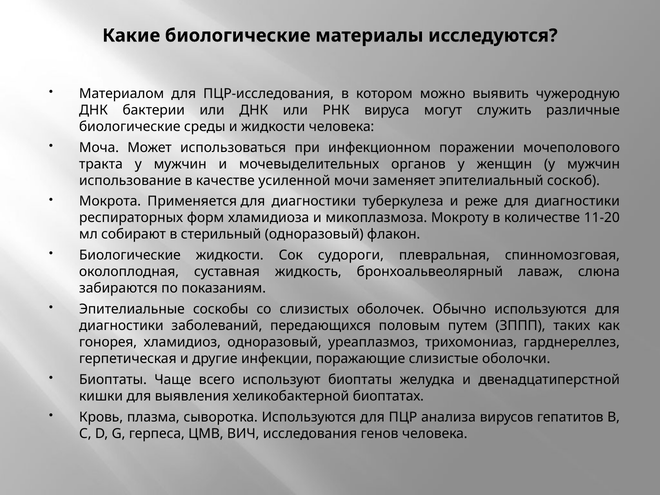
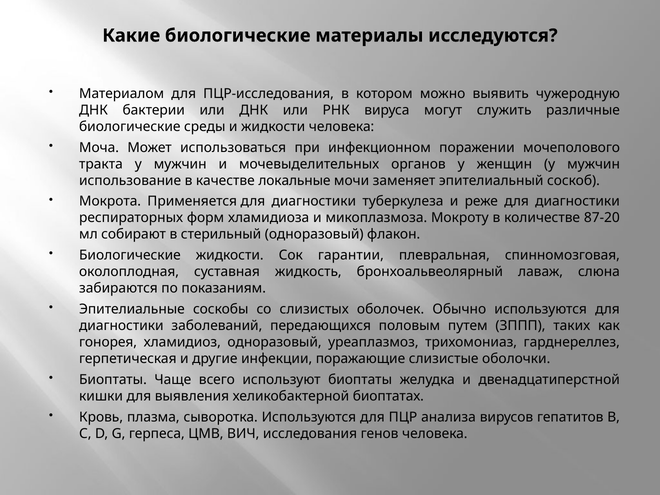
усиленной: усиленной -> локальные
11-20: 11-20 -> 87-20
судороги: судороги -> гарантии
